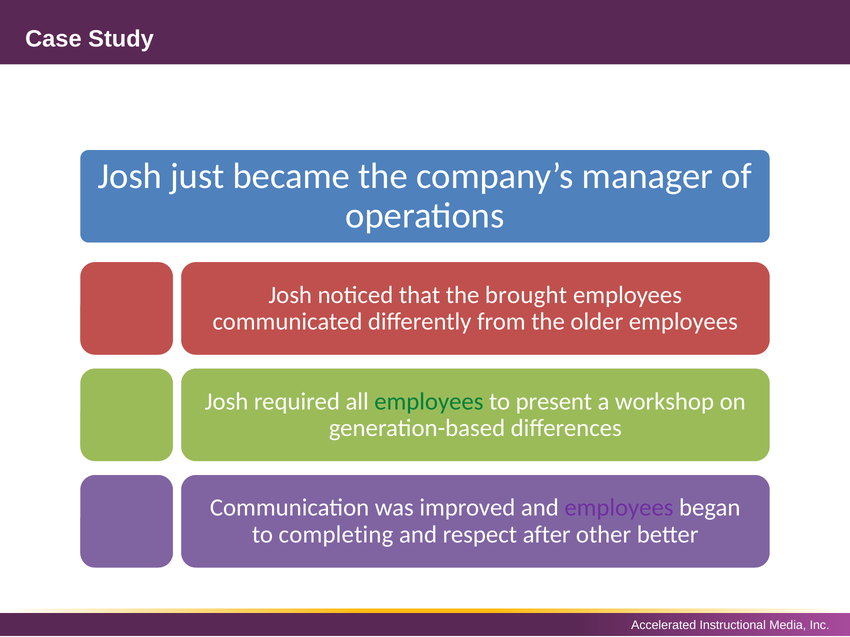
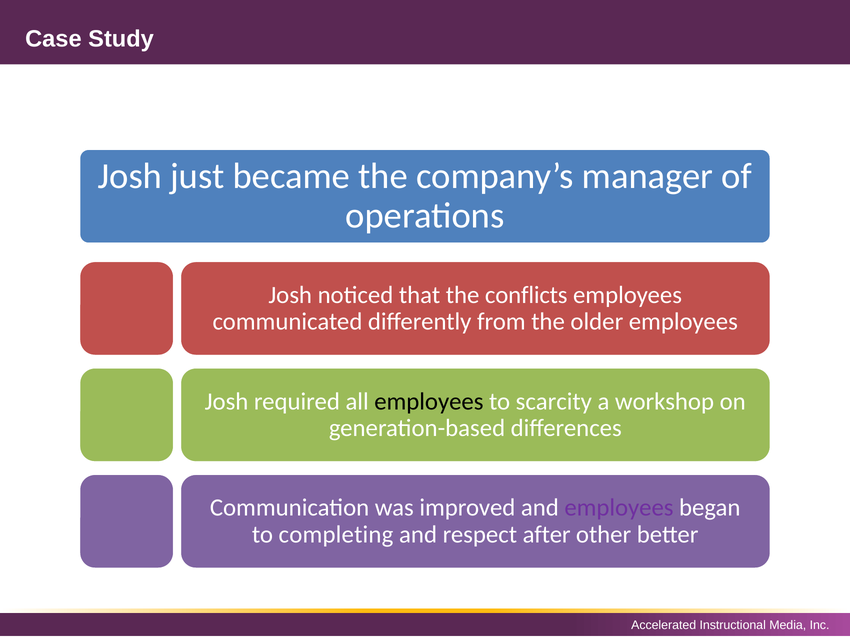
brought: brought -> conflicts
employees at (429, 402) colour: green -> black
present: present -> scarcity
